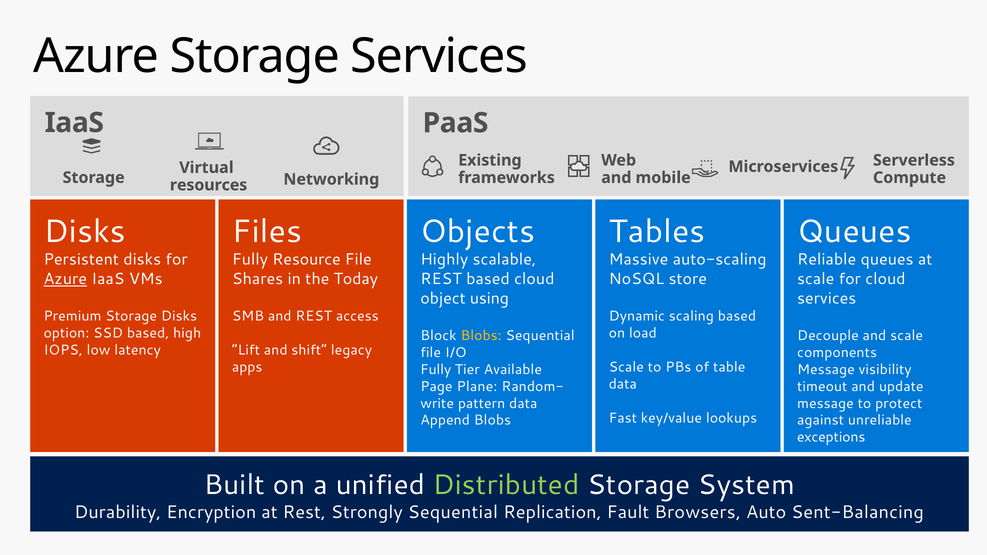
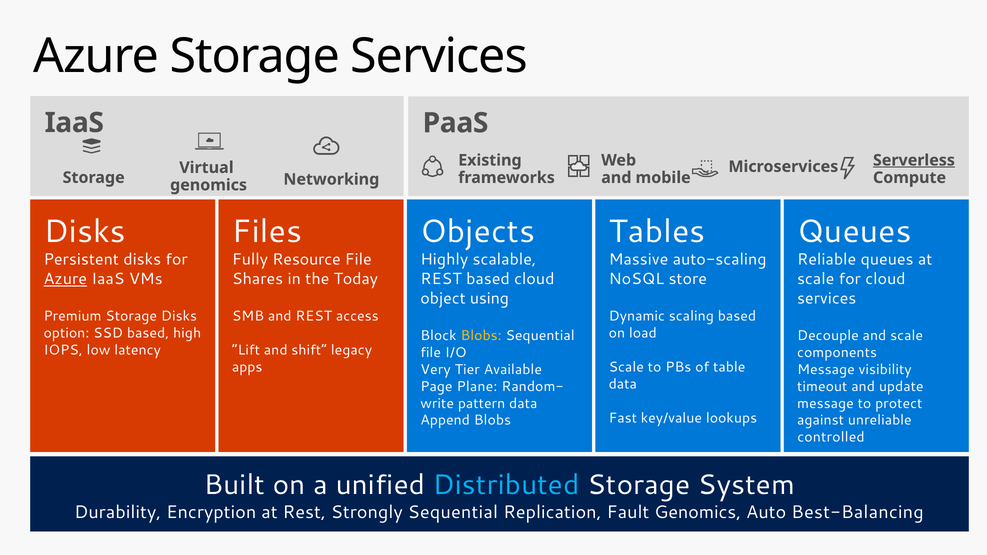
Serverless underline: none -> present
resources at (209, 185): resources -> genomics
Fully at (436, 370): Fully -> Very
exceptions: exceptions -> controlled
Distributed colour: light green -> light blue
Fault Browsers: Browsers -> Genomics
Sent-Balancing: Sent-Balancing -> Best-Balancing
